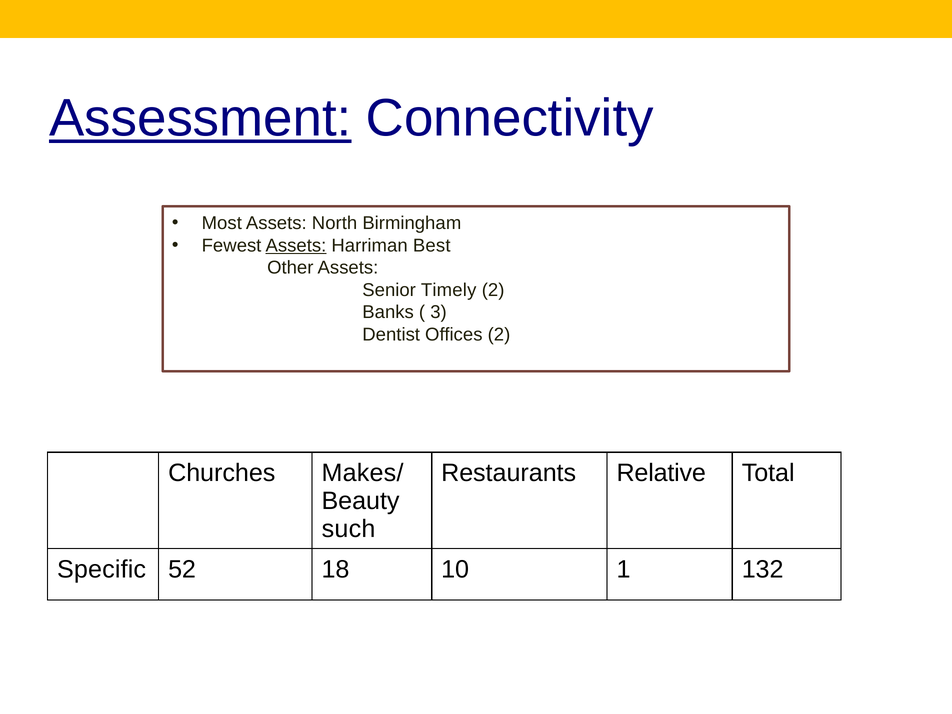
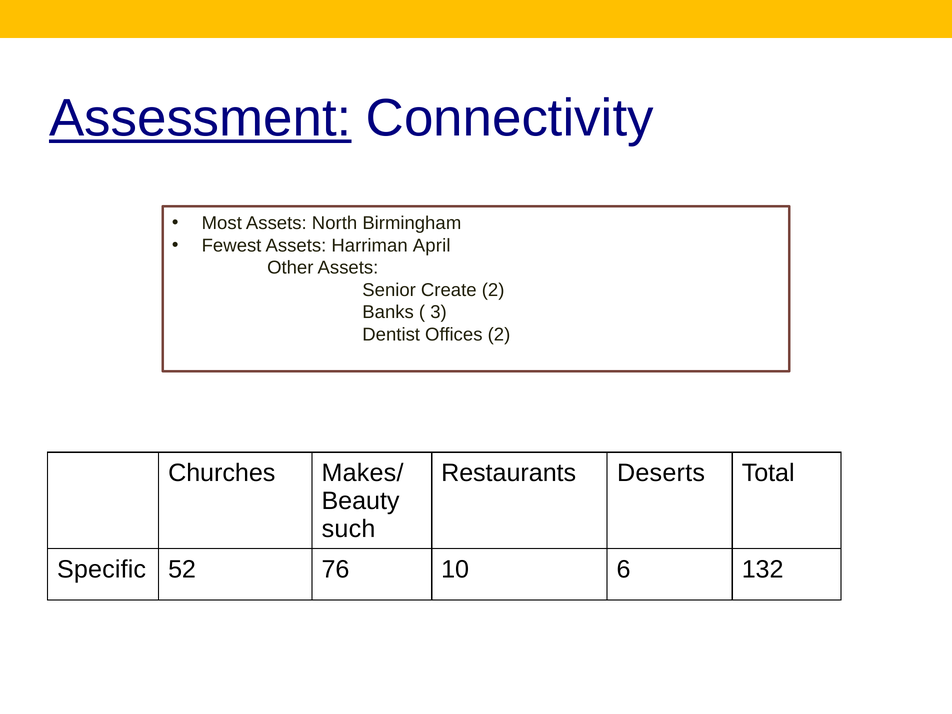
Assets at (296, 246) underline: present -> none
Best: Best -> April
Timely: Timely -> Create
Relative: Relative -> Deserts
18: 18 -> 76
1: 1 -> 6
